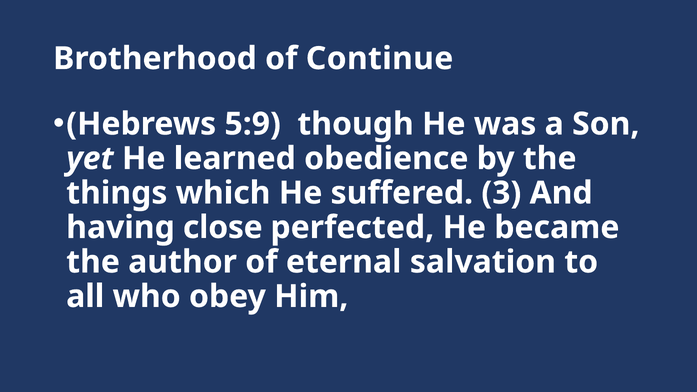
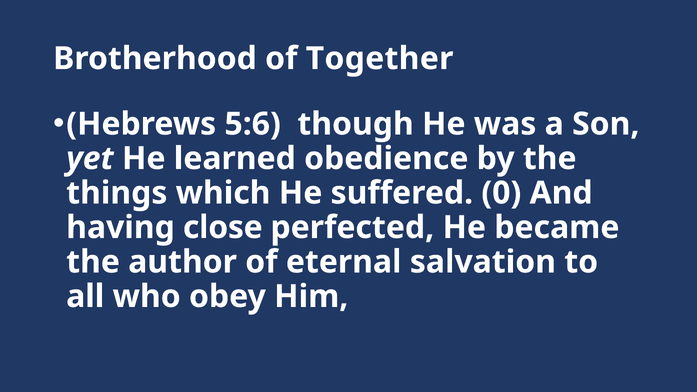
Continue: Continue -> Together
5:9: 5:9 -> 5:6
3: 3 -> 0
